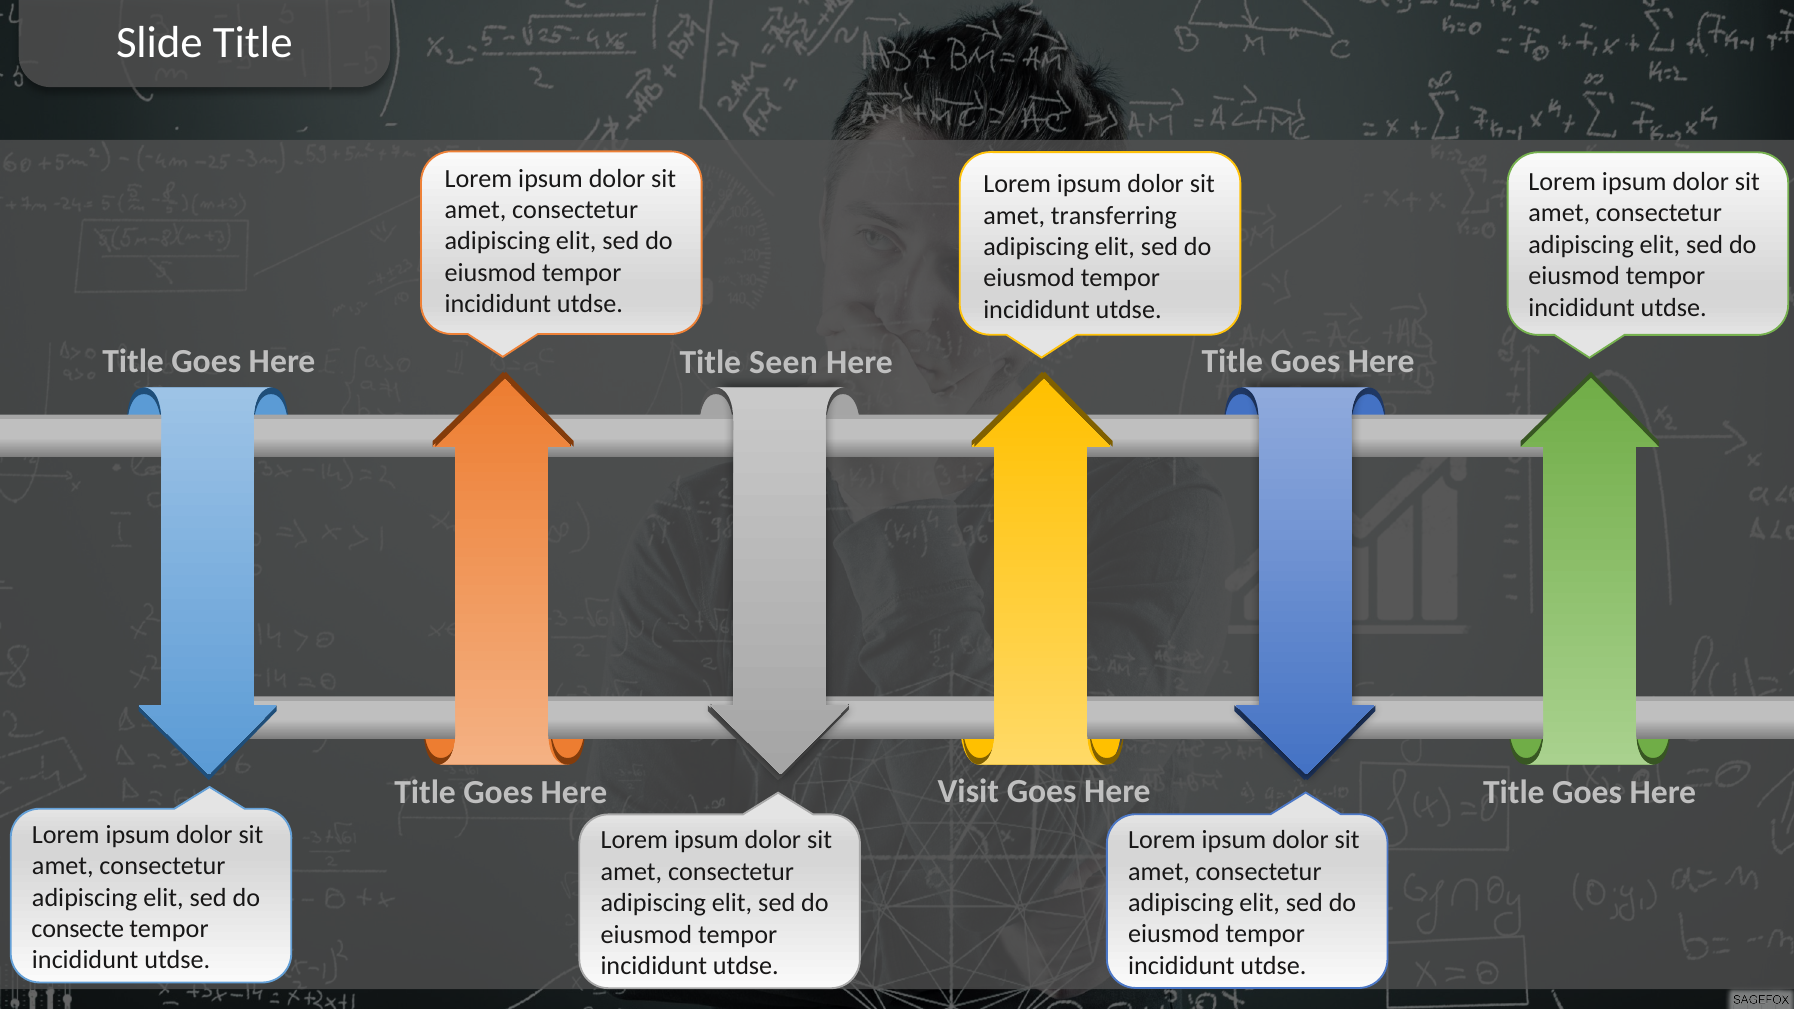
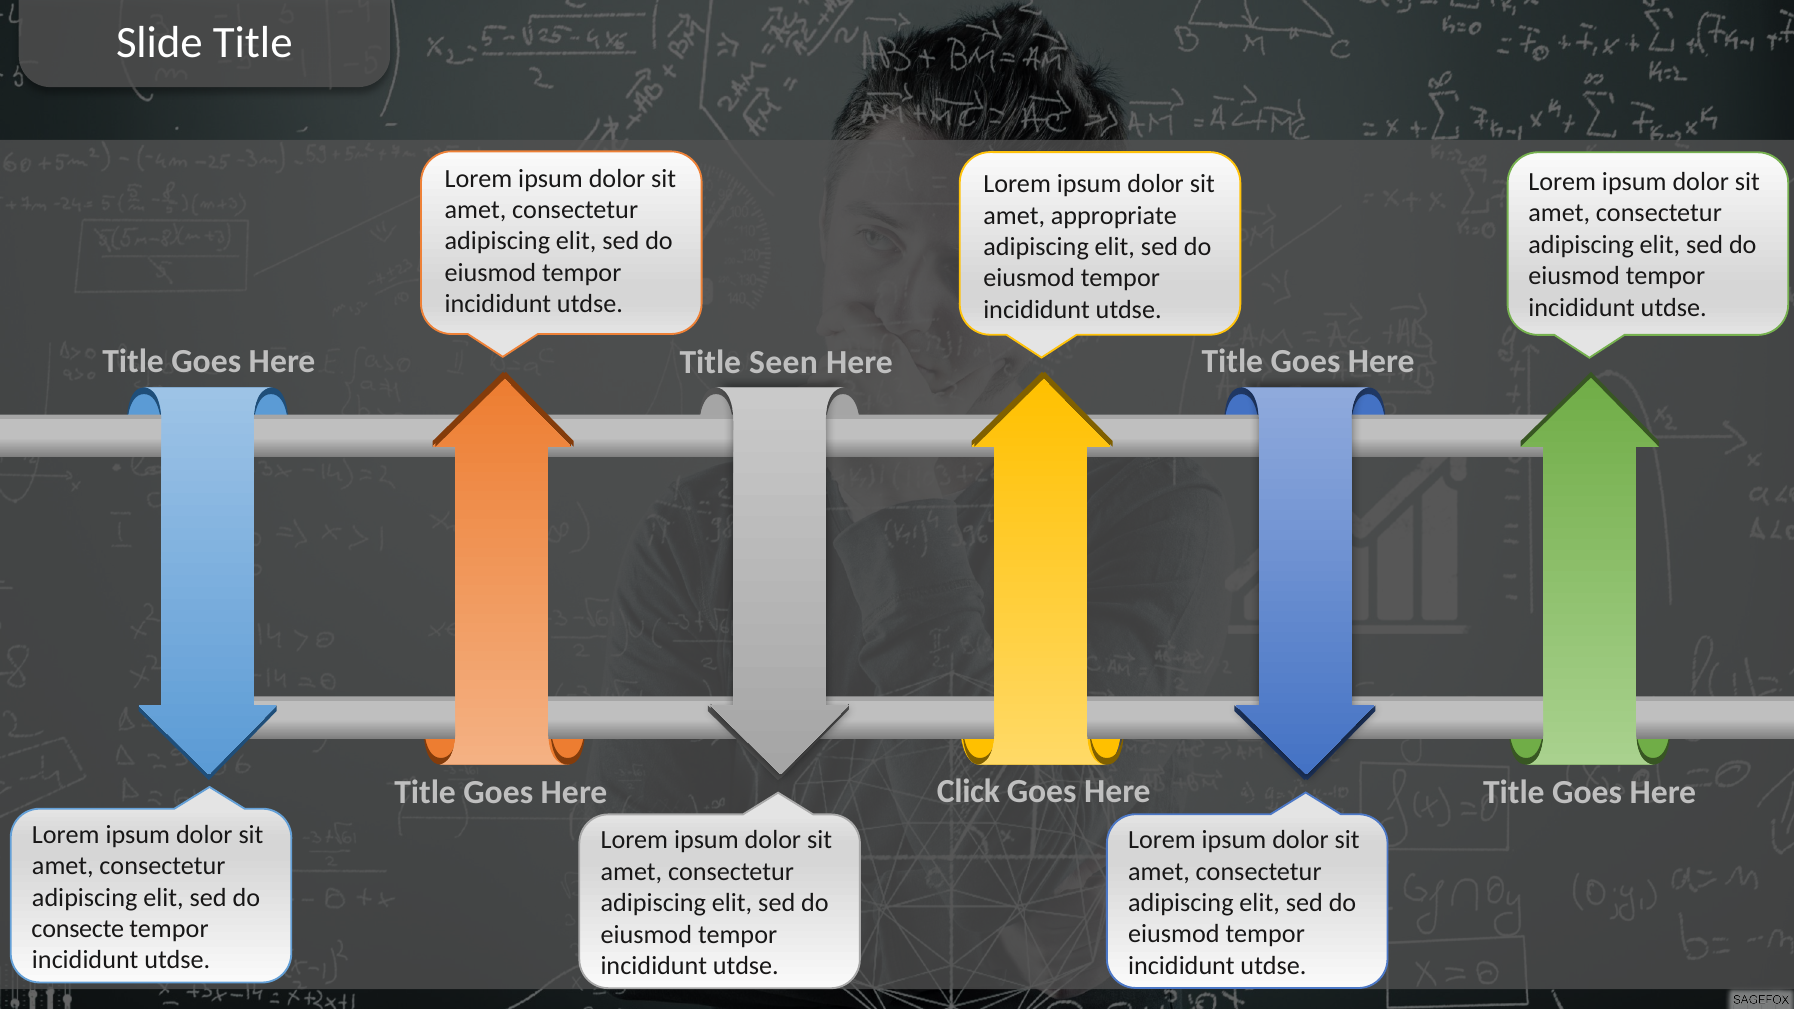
transferring: transferring -> appropriate
Visit: Visit -> Click
